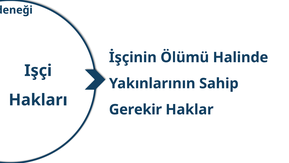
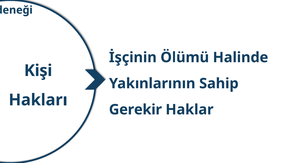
Işçi: Işçi -> Kişi
